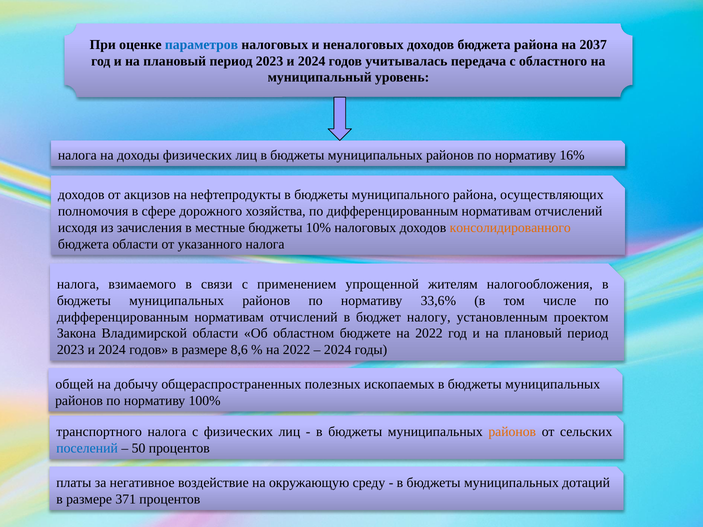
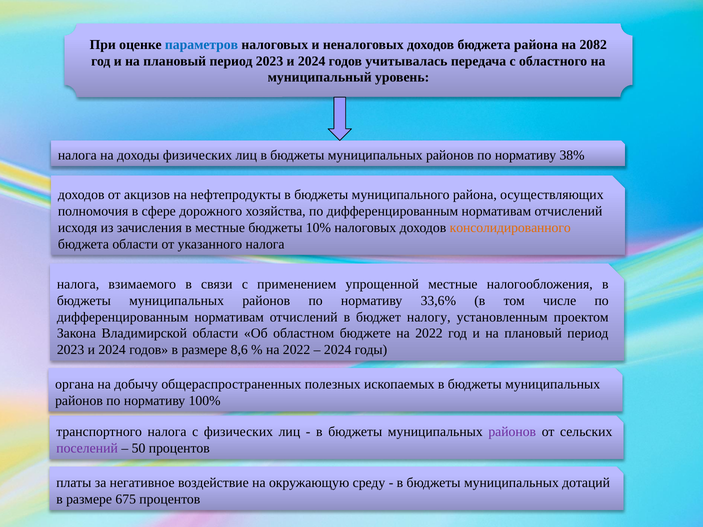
2037: 2037 -> 2082
16%: 16% -> 38%
упрощенной жителям: жителям -> местные
общей: общей -> органа
районов at (512, 432) colour: orange -> purple
поселений colour: blue -> purple
371: 371 -> 675
